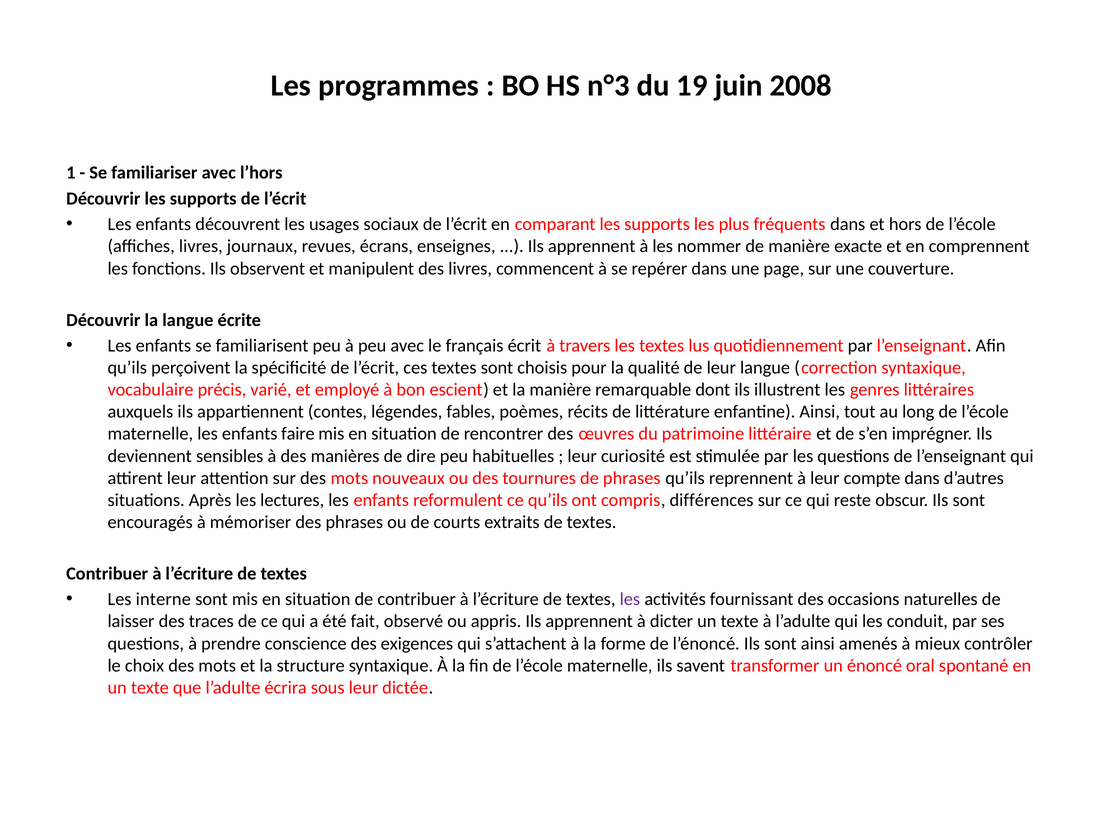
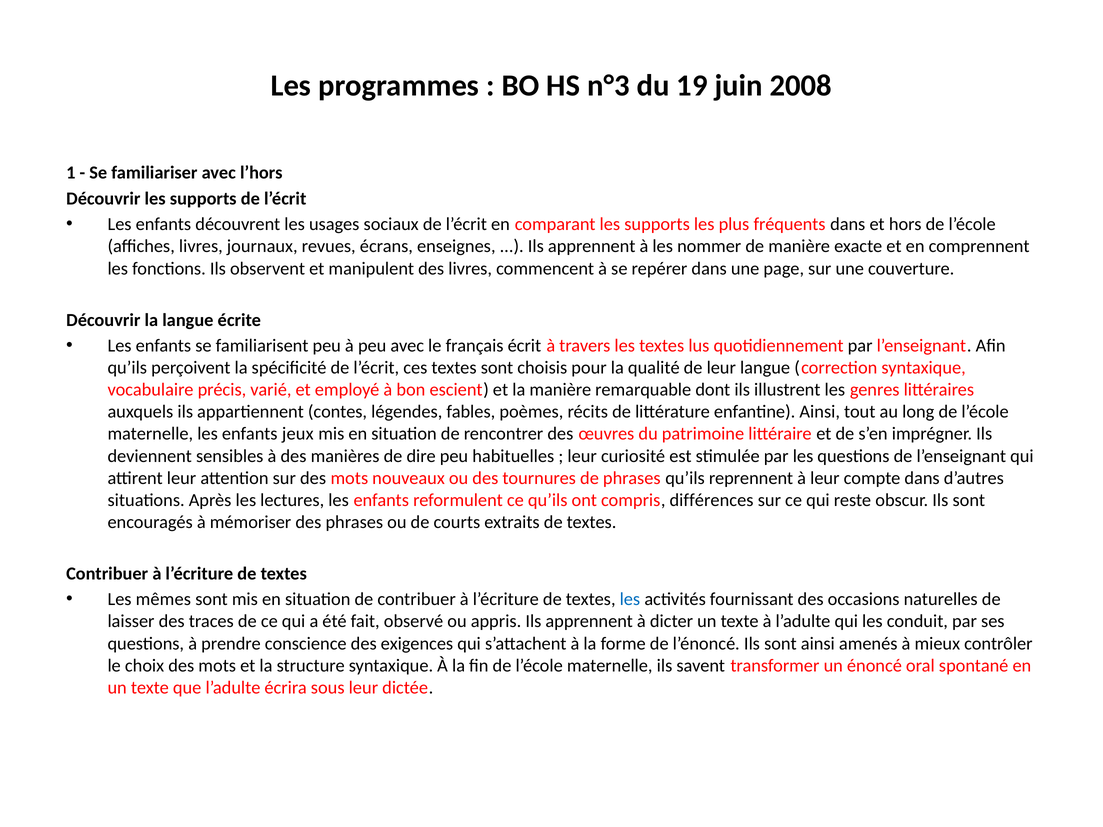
faire: faire -> jeux
interne: interne -> mêmes
les at (630, 600) colour: purple -> blue
